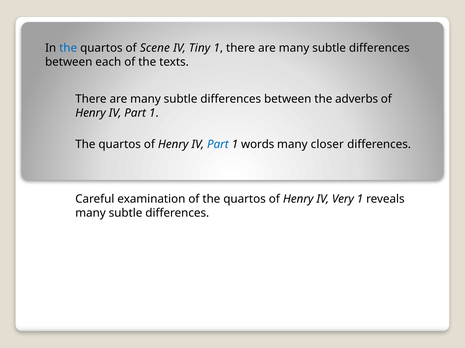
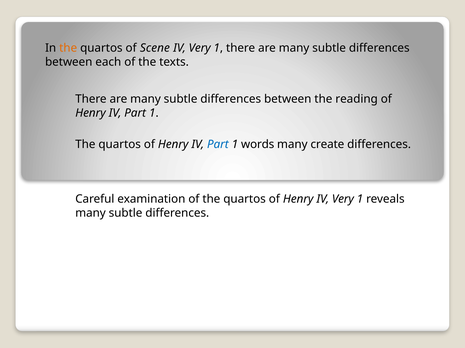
the at (68, 48) colour: blue -> orange
Tiny at (200, 48): Tiny -> Very
adverbs: adverbs -> reading
closer: closer -> create
